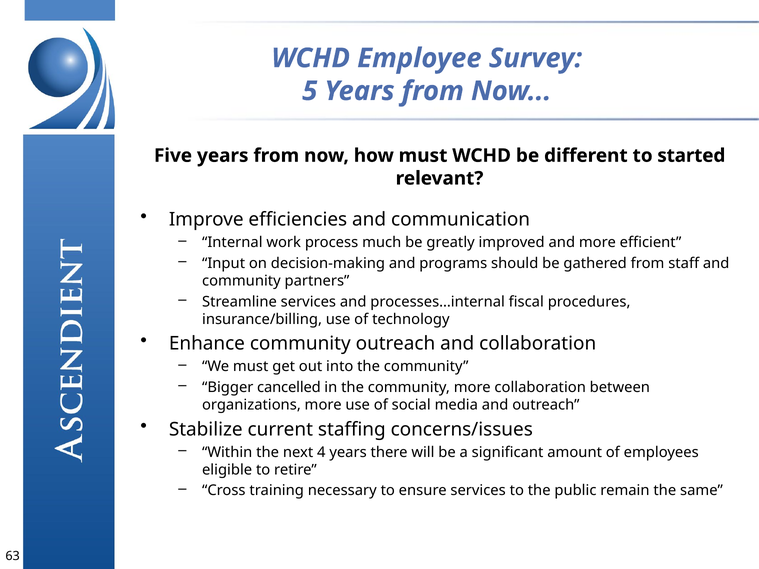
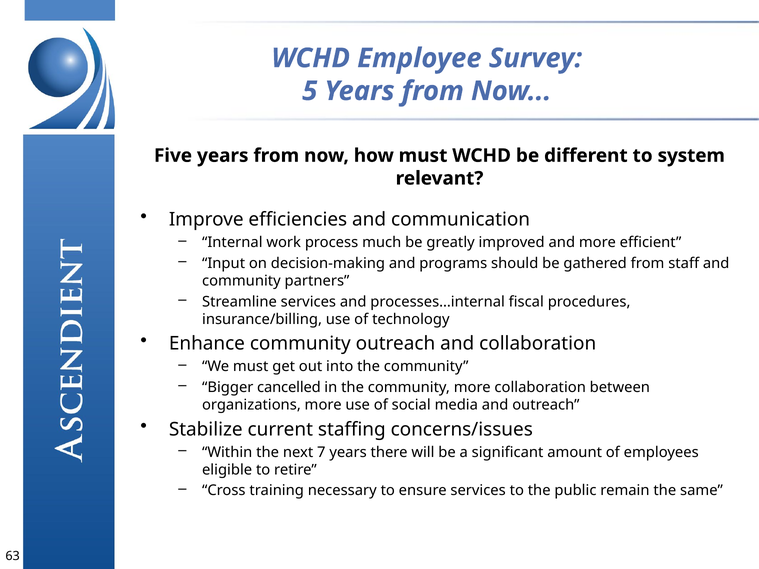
started: started -> system
4: 4 -> 7
